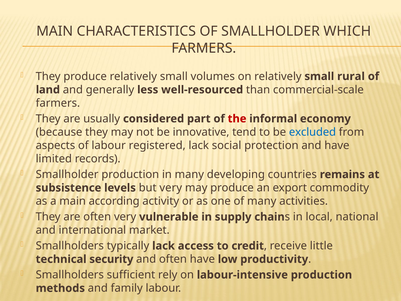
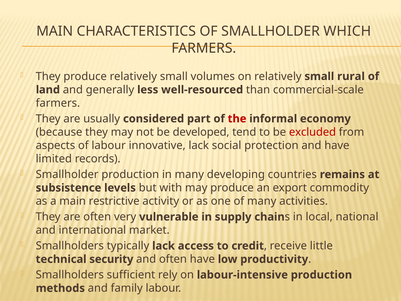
innovative: innovative -> developed
excluded colour: blue -> red
registered: registered -> innovative
but very: very -> with
according: according -> restrictive
